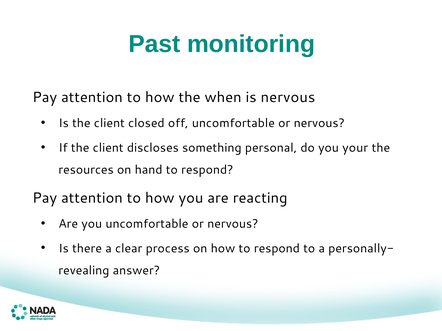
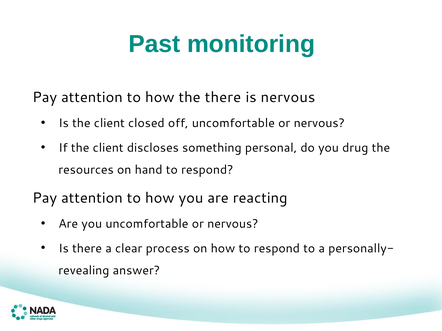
the when: when -> there
your: your -> drug
